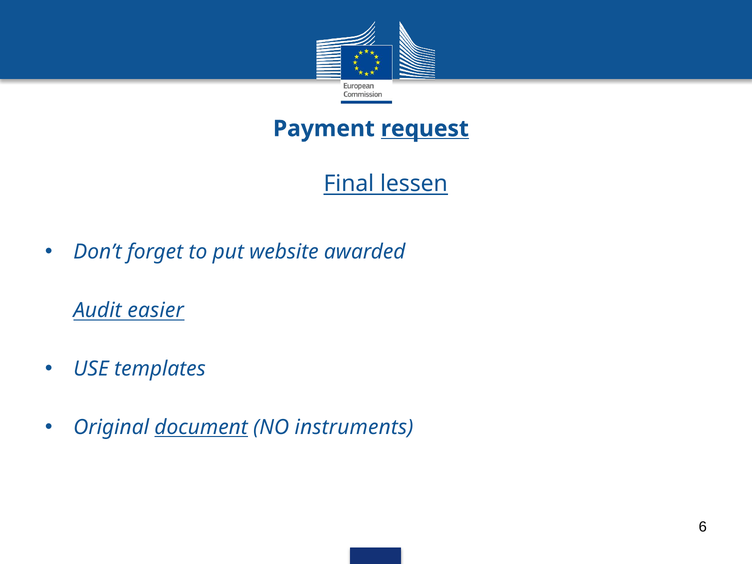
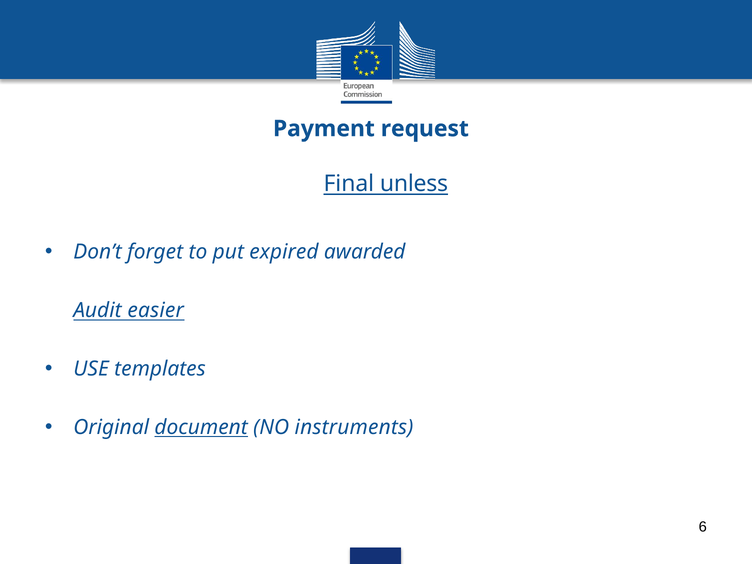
request underline: present -> none
lessen: lessen -> unless
website: website -> expired
